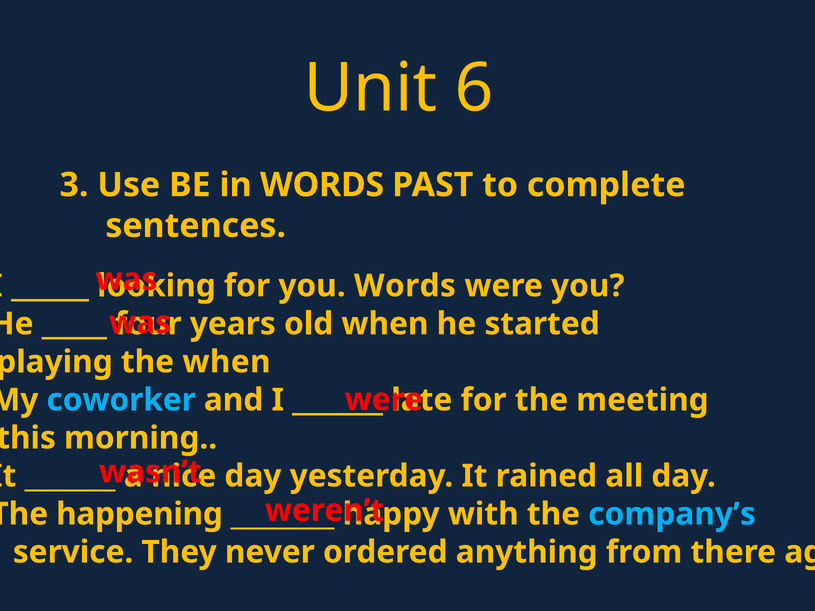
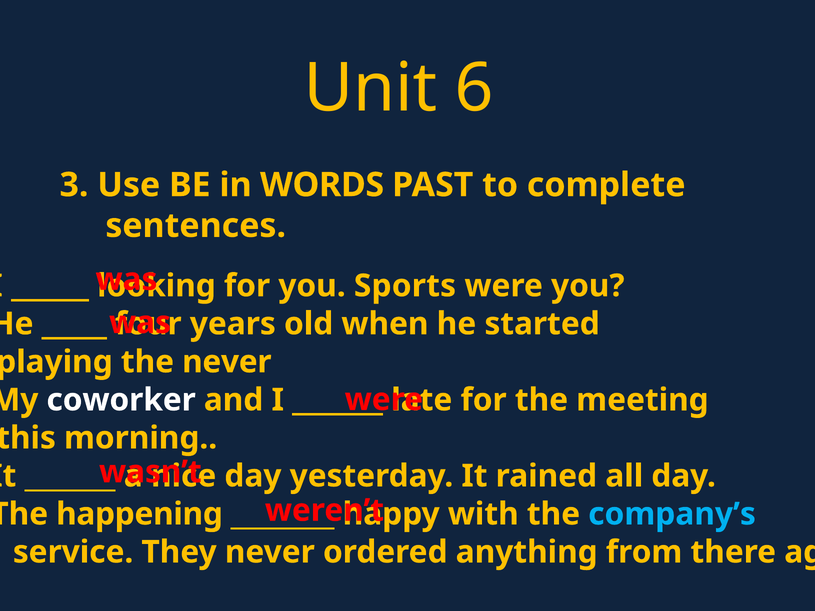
you Words: Words -> Sports
the when: when -> never
coworker colour: light blue -> white
